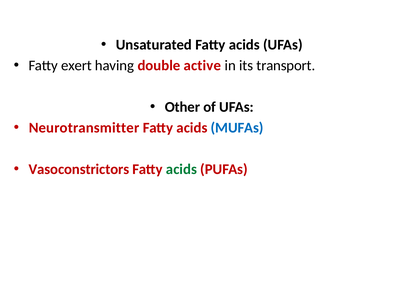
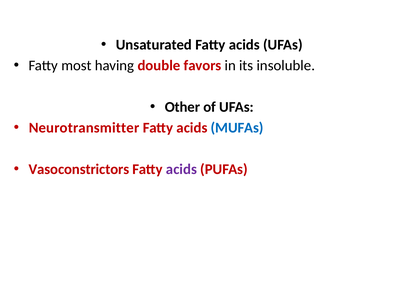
exert: exert -> most
active: active -> favors
transport: transport -> insoluble
acids at (181, 169) colour: green -> purple
